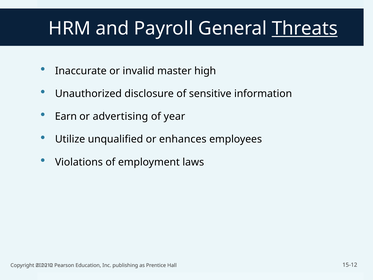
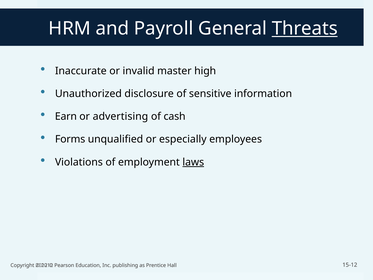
year: year -> cash
Utilize: Utilize -> Forms
enhances: enhances -> especially
laws underline: none -> present
